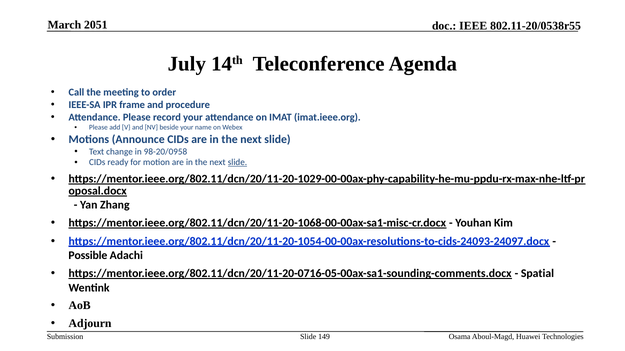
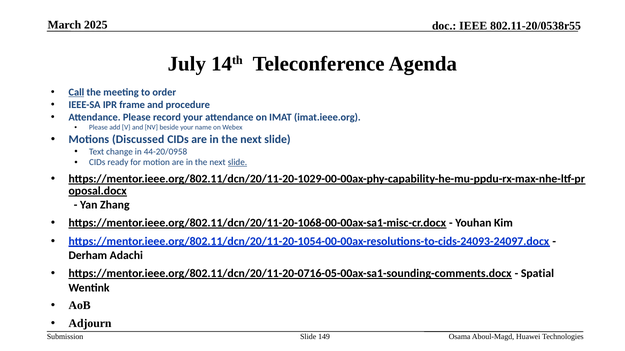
2051: 2051 -> 2025
Call underline: none -> present
Announce: Announce -> Discussed
98-20/0958: 98-20/0958 -> 44-20/0958
Possible: Possible -> Derham
